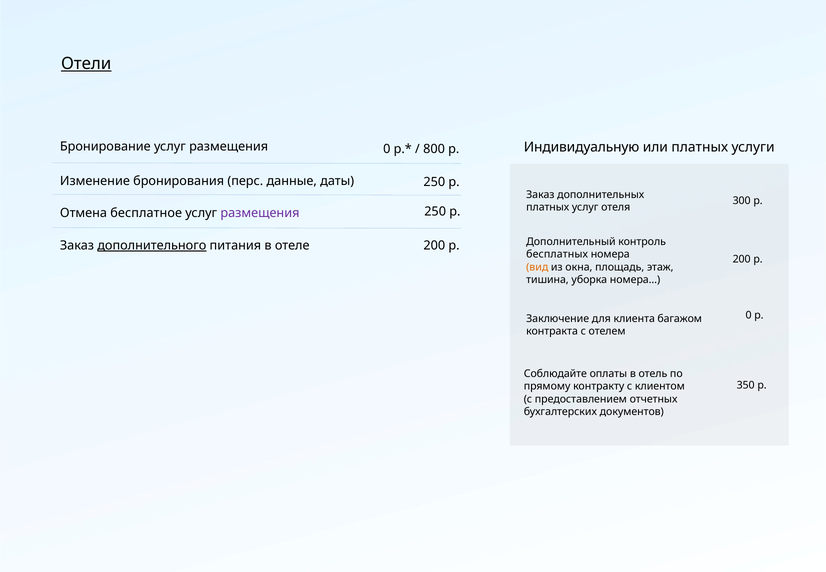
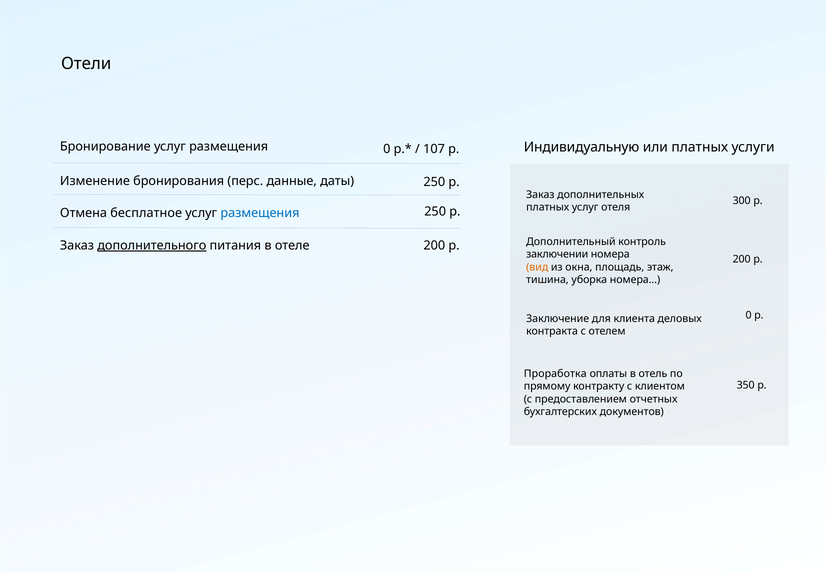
Отели underline: present -> none
800: 800 -> 107
размещения at (260, 213) colour: purple -> blue
бесплатных: бесплатных -> заключении
багажом: багажом -> деловых
Соблюдайте: Соблюдайте -> Проработка
